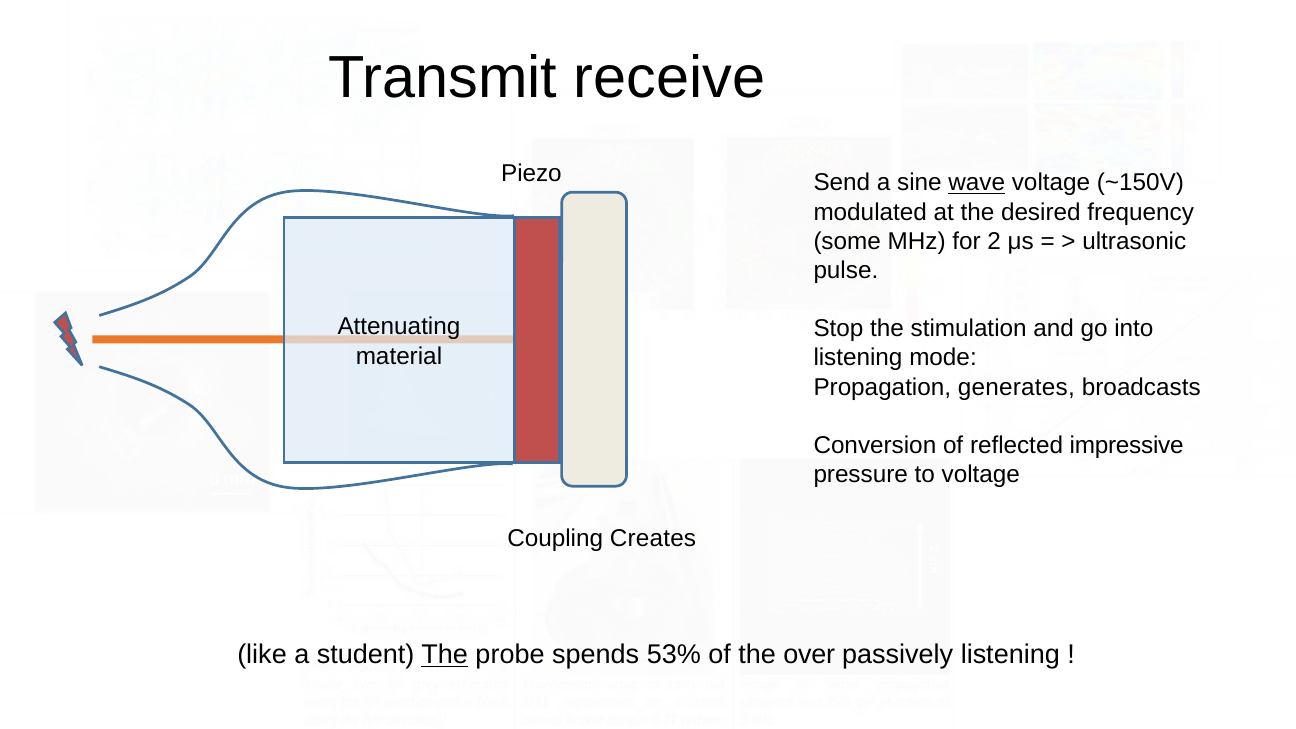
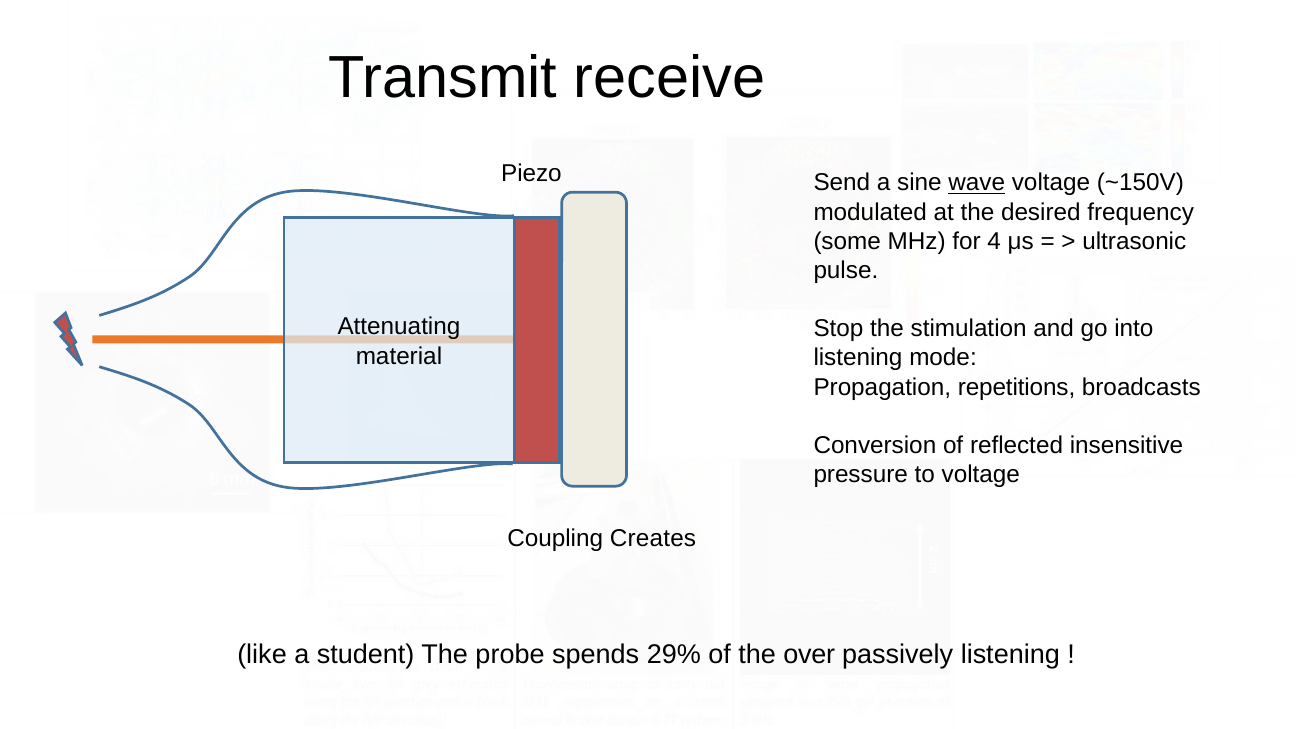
2: 2 -> 4
generates: generates -> repetitions
impressive: impressive -> insensitive
The at (445, 655) underline: present -> none
53%: 53% -> 29%
